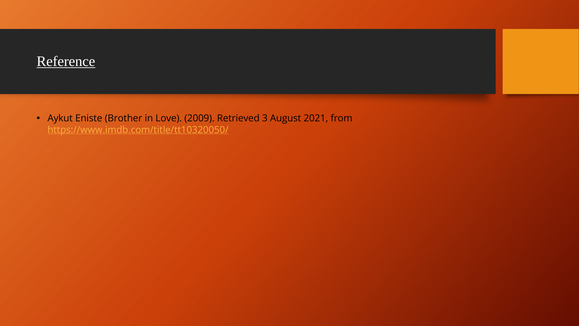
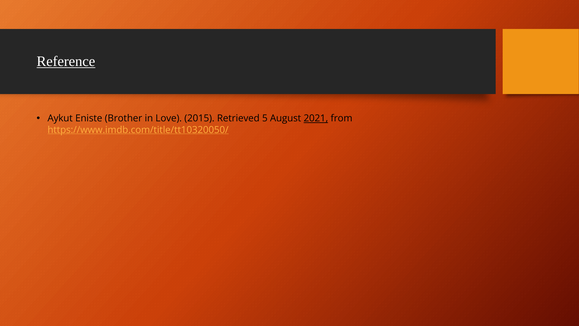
2009: 2009 -> 2015
3: 3 -> 5
2021 underline: none -> present
